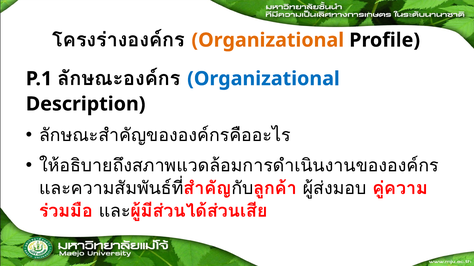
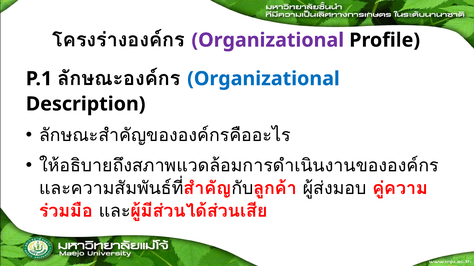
Organizational at (268, 40) colour: orange -> purple
